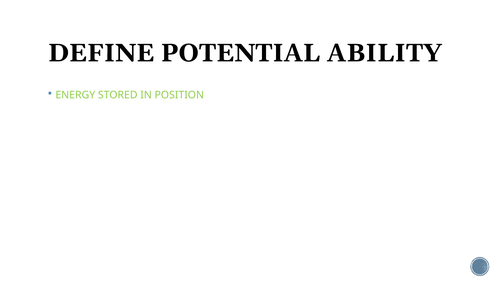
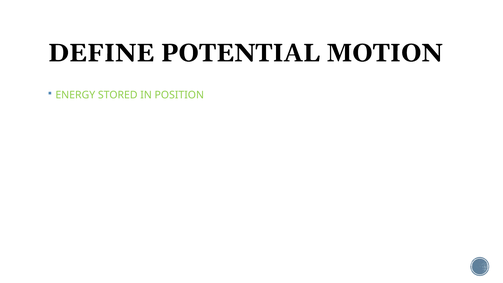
ABILITY: ABILITY -> MOTION
